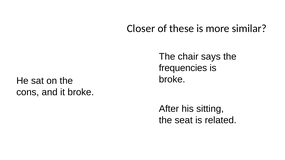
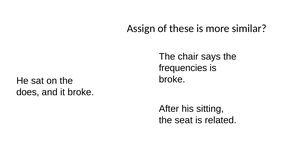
Closer: Closer -> Assign
cons: cons -> does
